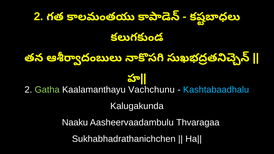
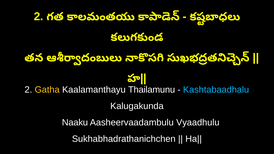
Gatha colour: light green -> yellow
Vachchunu: Vachchunu -> Thailamunu
Thvaragaa: Thvaragaa -> Vyaadhulu
